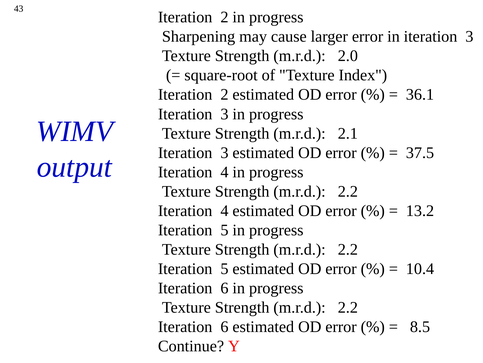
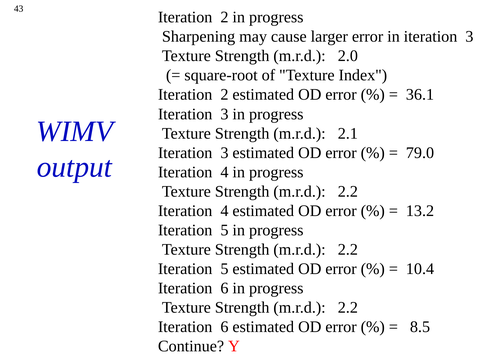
37.5: 37.5 -> 79.0
